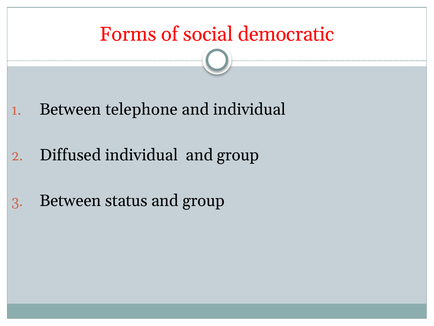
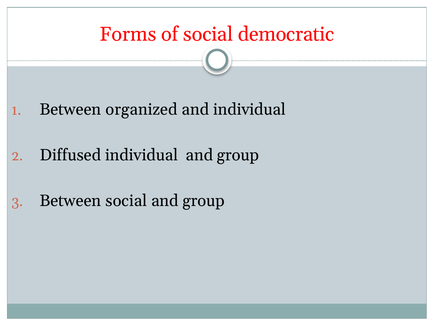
telephone: telephone -> organized
Between status: status -> social
